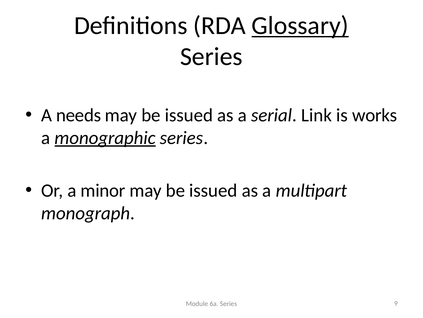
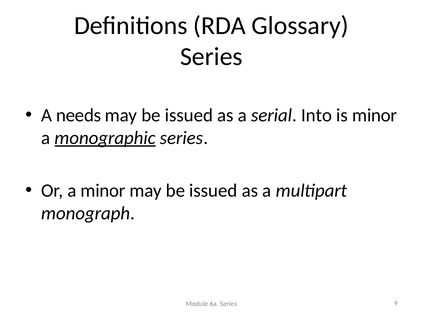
Glossary underline: present -> none
Link: Link -> Into
is works: works -> minor
